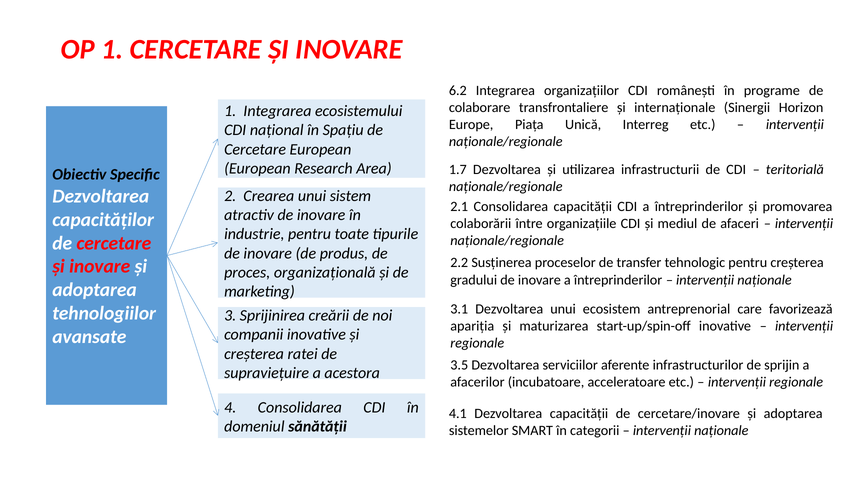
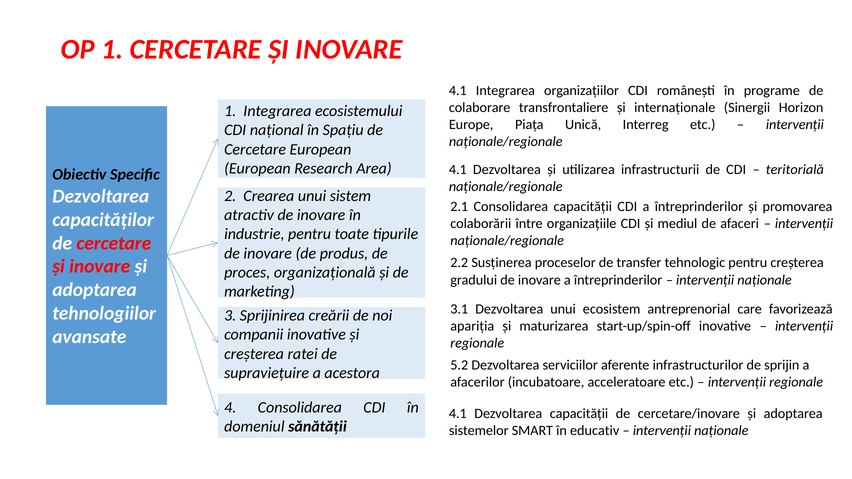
6.2 at (458, 91): 6.2 -> 4.1
1.7 at (458, 169): 1.7 -> 4.1
3.5: 3.5 -> 5.2
categorii: categorii -> educativ
